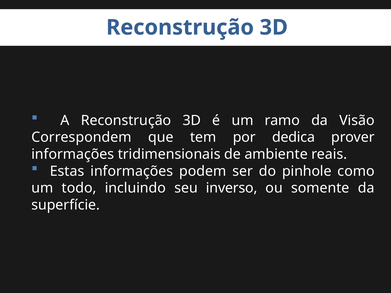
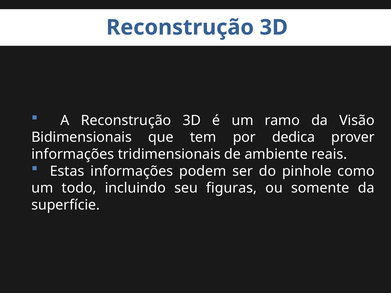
Correspondem: Correspondem -> Bidimensionais
inverso: inverso -> figuras
